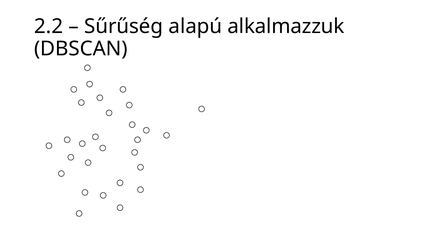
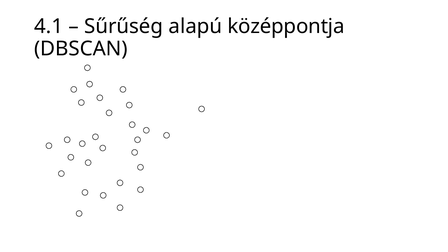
2.2: 2.2 -> 4.1
alkalmazzuk: alkalmazzuk -> középpontja
